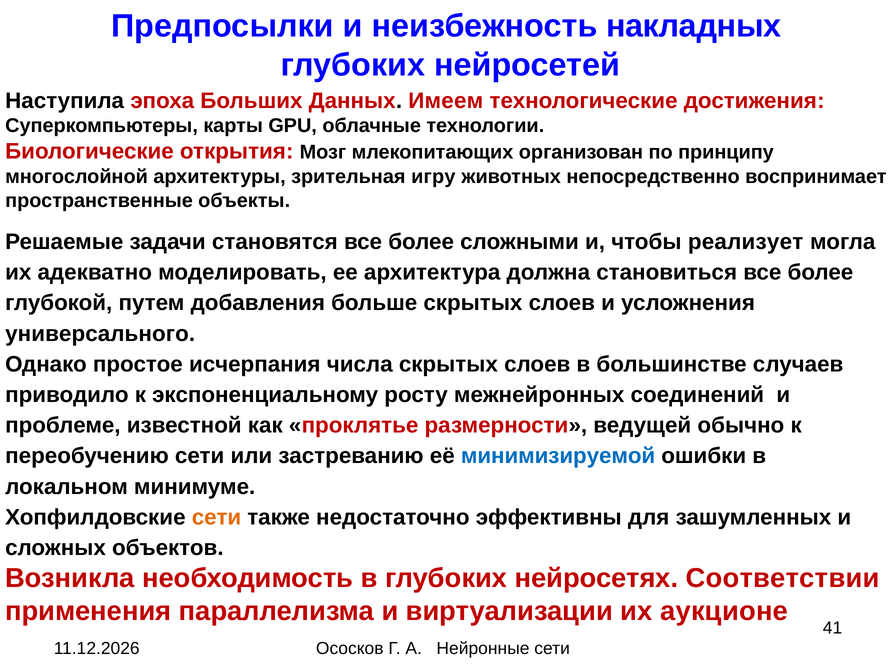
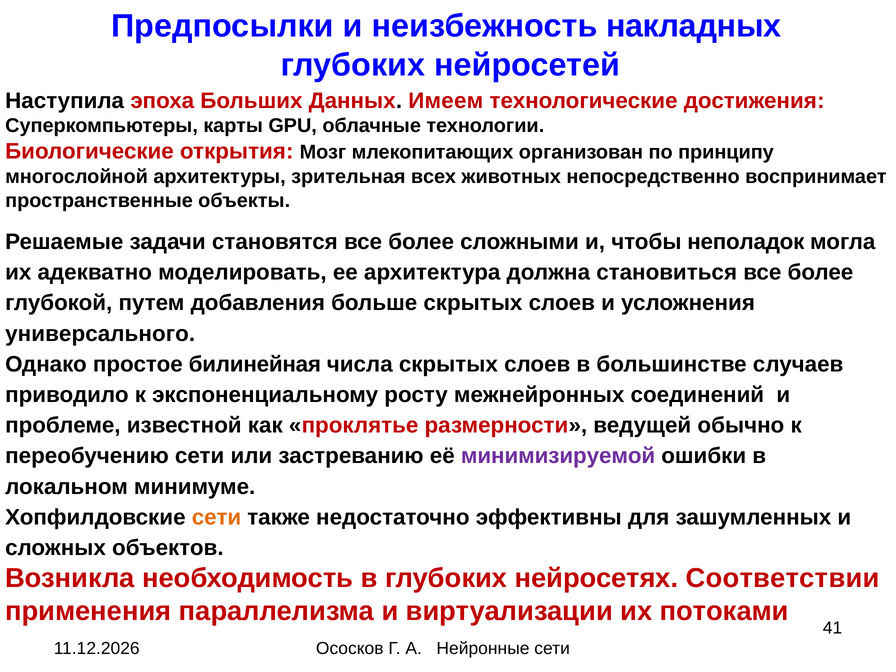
игру: игру -> всех
реализует: реализует -> неполадок
исчерпания: исчерпания -> билинейная
минимизируемой colour: blue -> purple
аукционе: аукционе -> потоками
